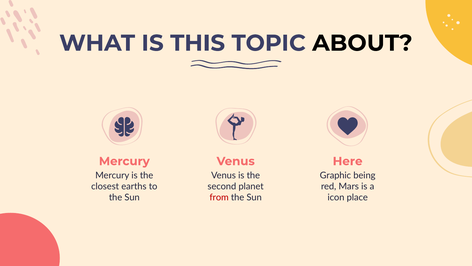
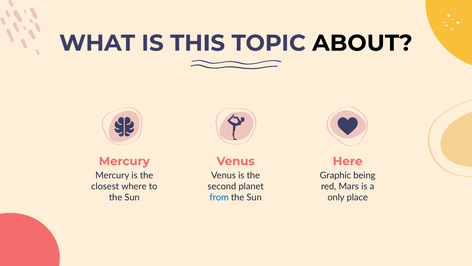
earths: earths -> where
from colour: red -> blue
icon: icon -> only
